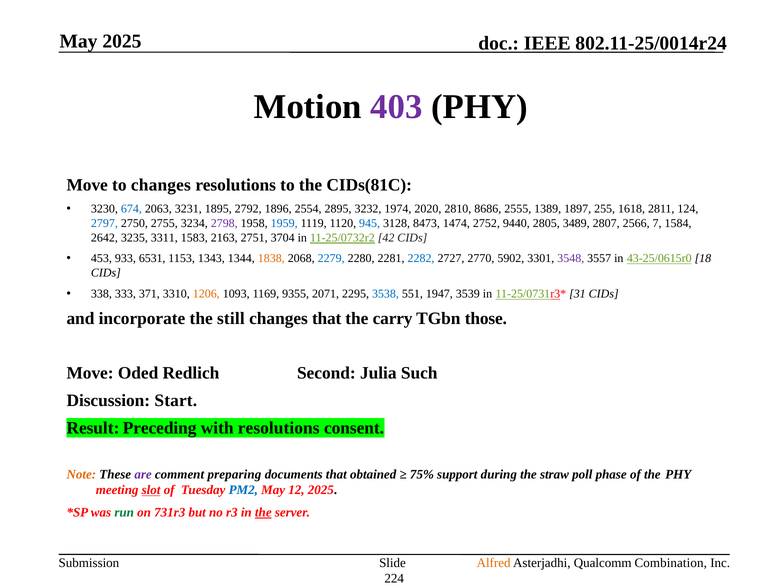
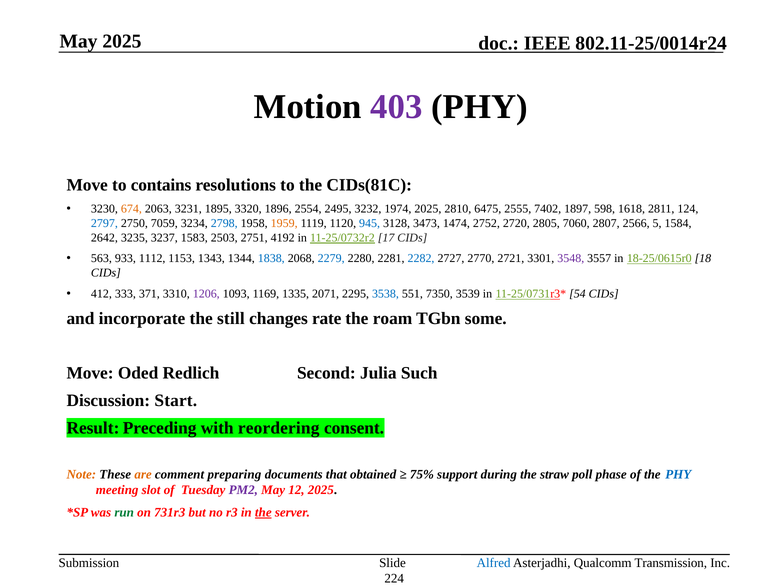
to changes: changes -> contains
674 colour: blue -> orange
2792: 2792 -> 3320
2895: 2895 -> 2495
1974 2020: 2020 -> 2025
8686: 8686 -> 6475
1389: 1389 -> 7402
255: 255 -> 598
2755: 2755 -> 7059
2798 colour: purple -> blue
1959 colour: blue -> orange
8473: 8473 -> 3473
9440: 9440 -> 2720
3489: 3489 -> 7060
7: 7 -> 5
3311: 3311 -> 3237
2163: 2163 -> 2503
3704: 3704 -> 4192
42: 42 -> 17
453: 453 -> 563
6531: 6531 -> 1112
1838 colour: orange -> blue
5902: 5902 -> 2721
43-25/0615r0: 43-25/0615r0 -> 18-25/0615r0
338: 338 -> 412
1206 colour: orange -> purple
9355: 9355 -> 1335
1947: 1947 -> 7350
31: 31 -> 54
changes that: that -> rate
carry: carry -> roam
those: those -> some
with resolutions: resolutions -> reordering
are colour: purple -> orange
PHY at (678, 474) colour: black -> blue
slot underline: present -> none
PM2 colour: blue -> purple
Alfred colour: orange -> blue
Combination: Combination -> Transmission
